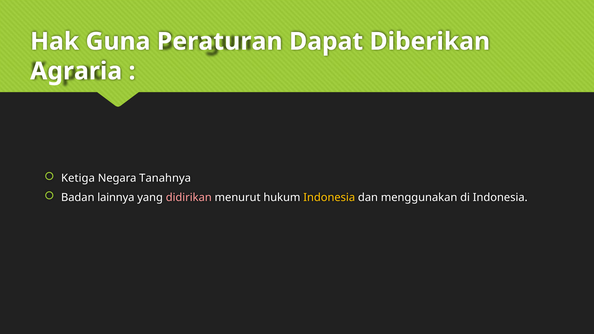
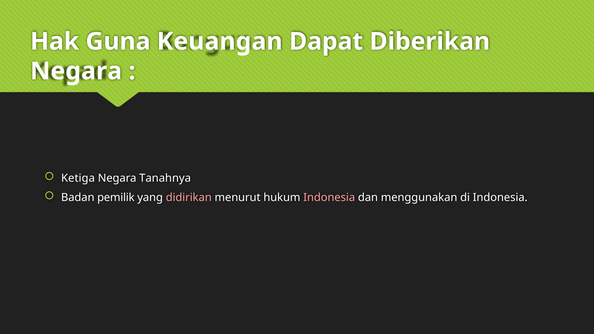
Peraturan: Peraturan -> Keuangan
Agraria at (76, 71): Agraria -> Negara
lainnya: lainnya -> pemilik
Indonesia at (329, 198) colour: yellow -> pink
